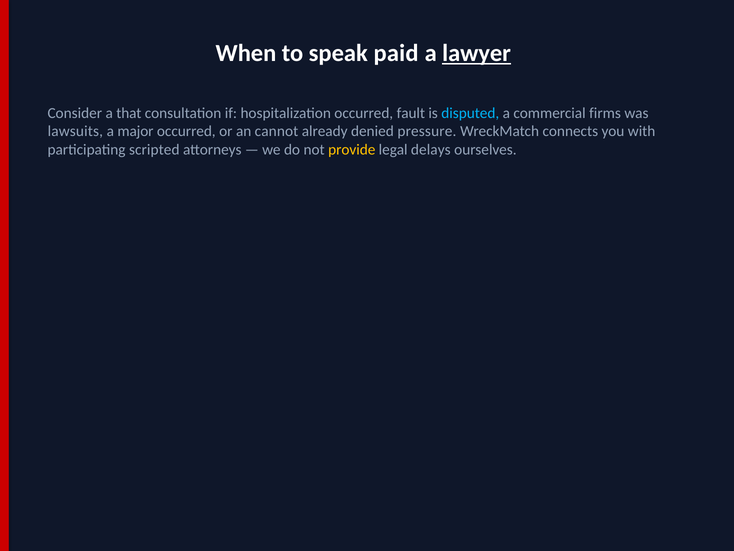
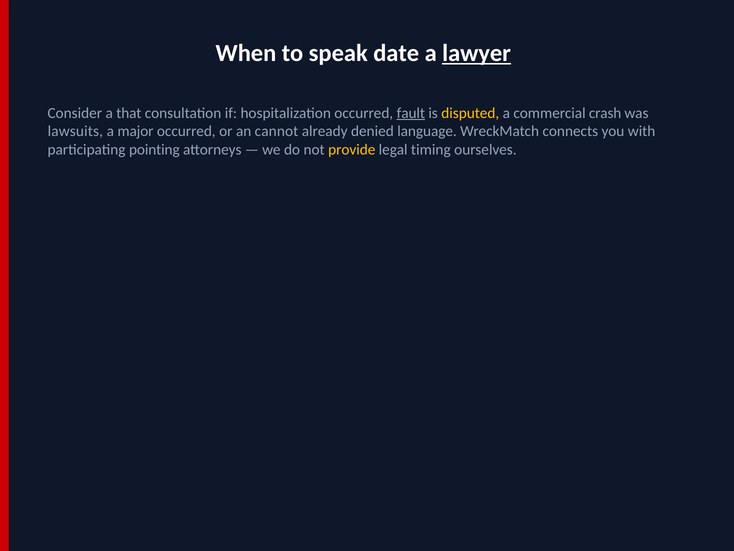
paid: paid -> date
fault underline: none -> present
disputed colour: light blue -> yellow
firms: firms -> crash
pressure: pressure -> language
scripted: scripted -> pointing
delays: delays -> timing
